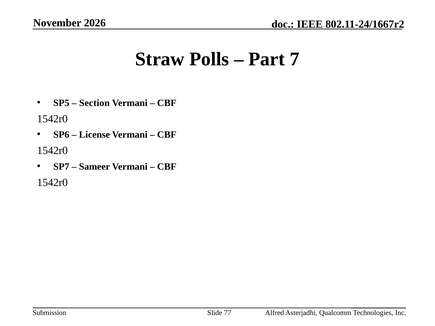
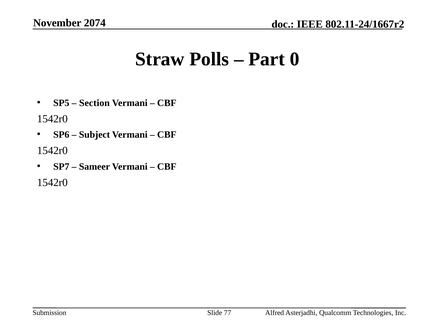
2026: 2026 -> 2074
7: 7 -> 0
License: License -> Subject
